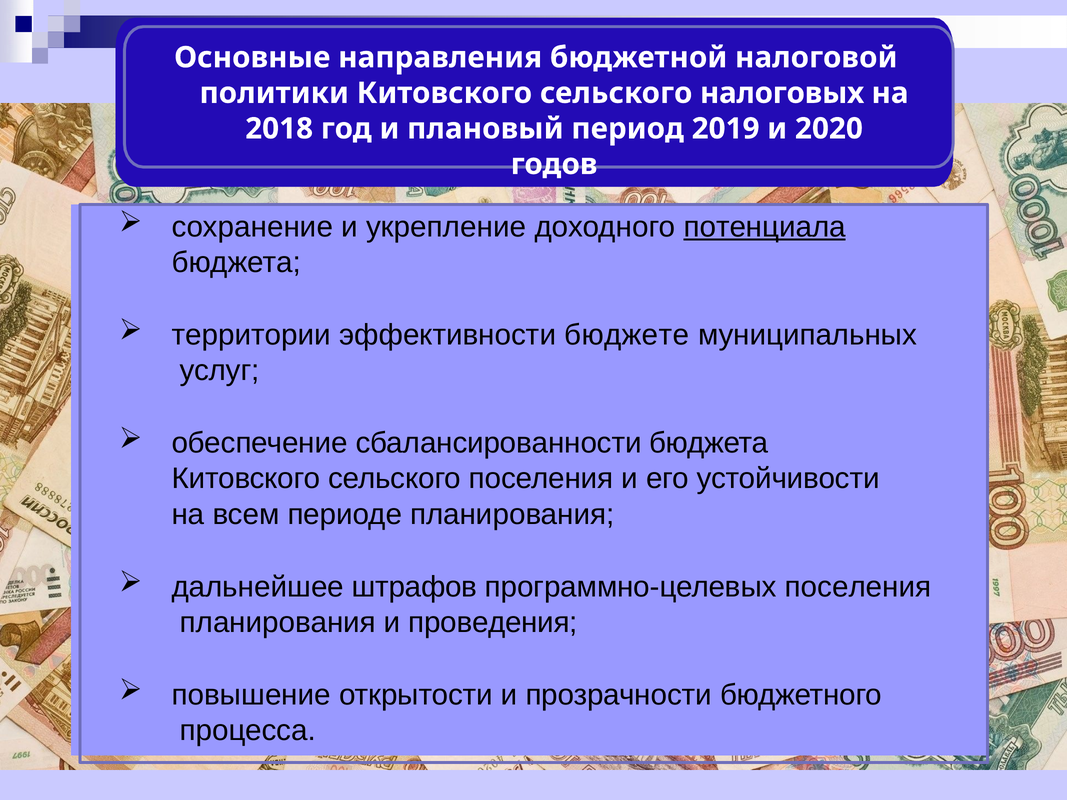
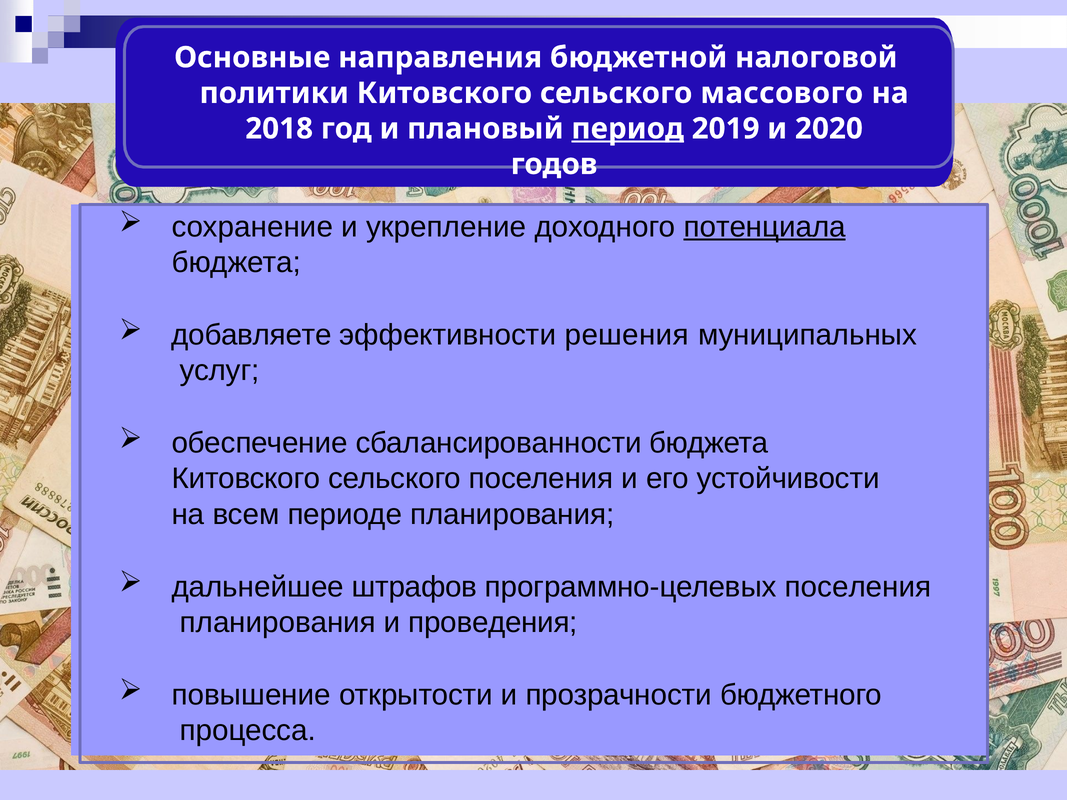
налоговых: налоговых -> массового
период underline: none -> present
территории: территории -> добавляете
бюджете: бюджете -> решения
